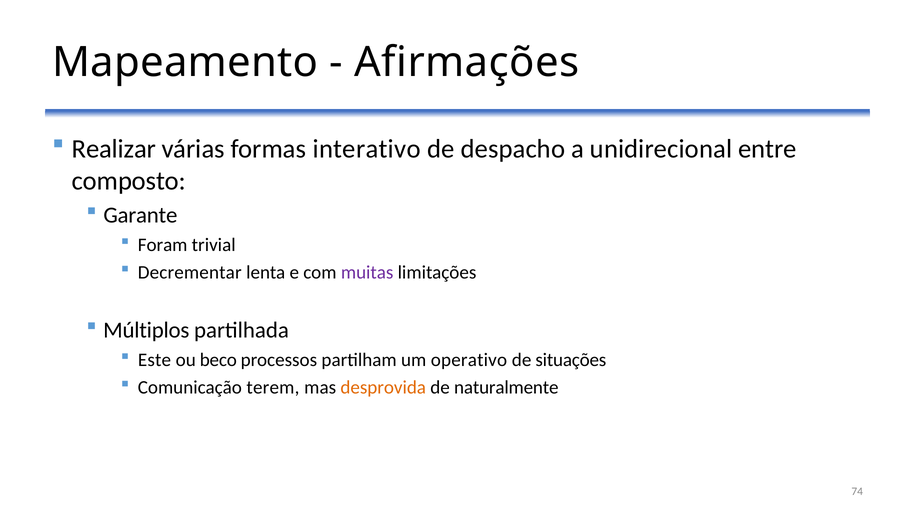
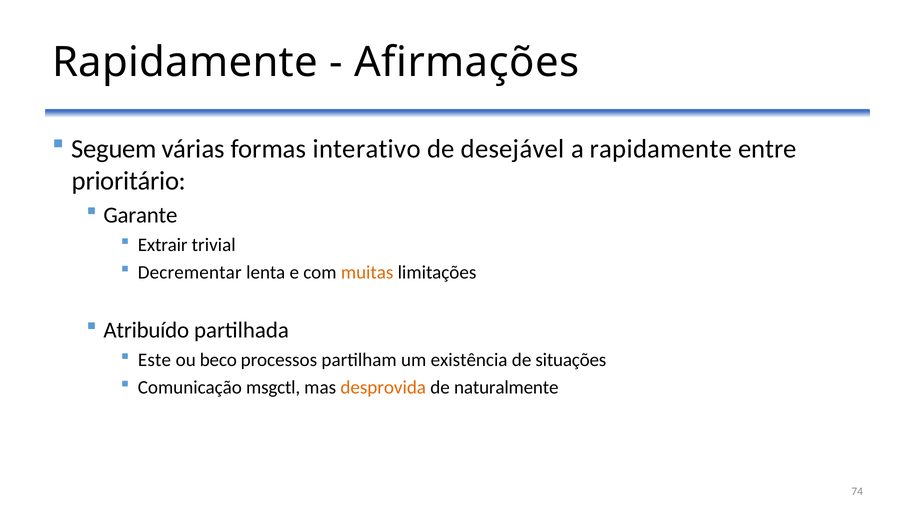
Mapeamento at (185, 62): Mapeamento -> Rapidamente
Realizar: Realizar -> Seguem
despacho: despacho -> desejável
a unidirecional: unidirecional -> rapidamente
composto: composto -> prioritário
Foram: Foram -> Extrair
muitas colour: purple -> orange
Múltiplos: Múltiplos -> Atribuído
operativo: operativo -> existência
terem: terem -> msgctl
